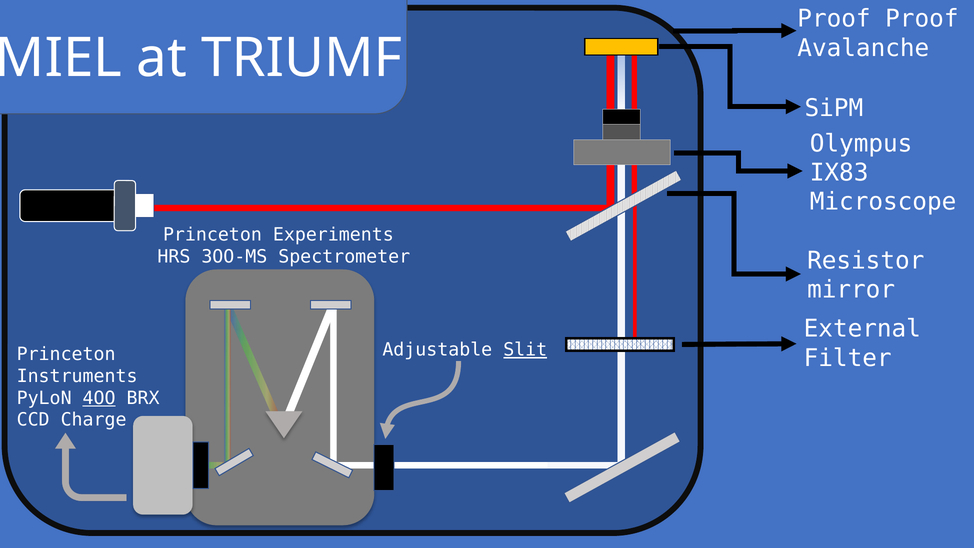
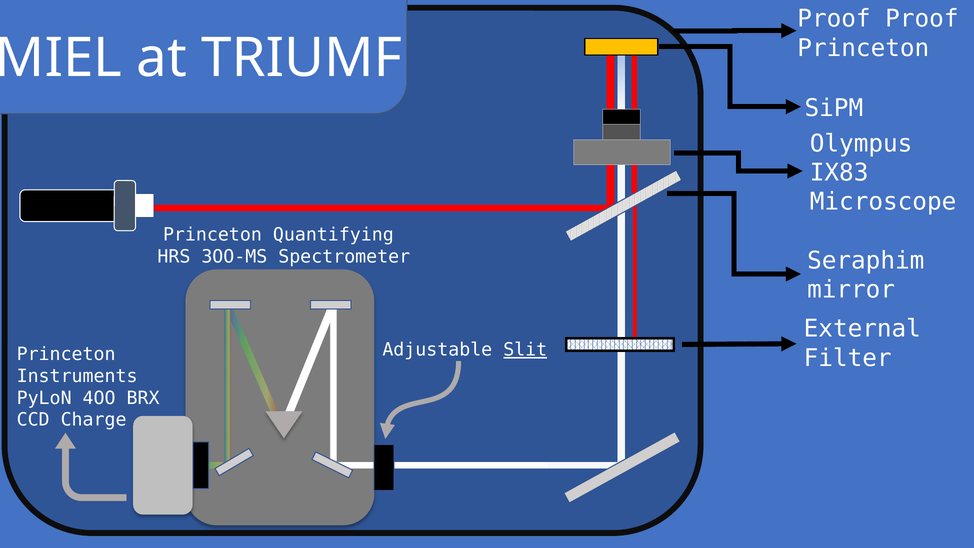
Avalanche at (863, 48): Avalanche -> Princeton
Experiments: Experiments -> Quantifying
Resistor: Resistor -> Seraphim
4OO underline: present -> none
